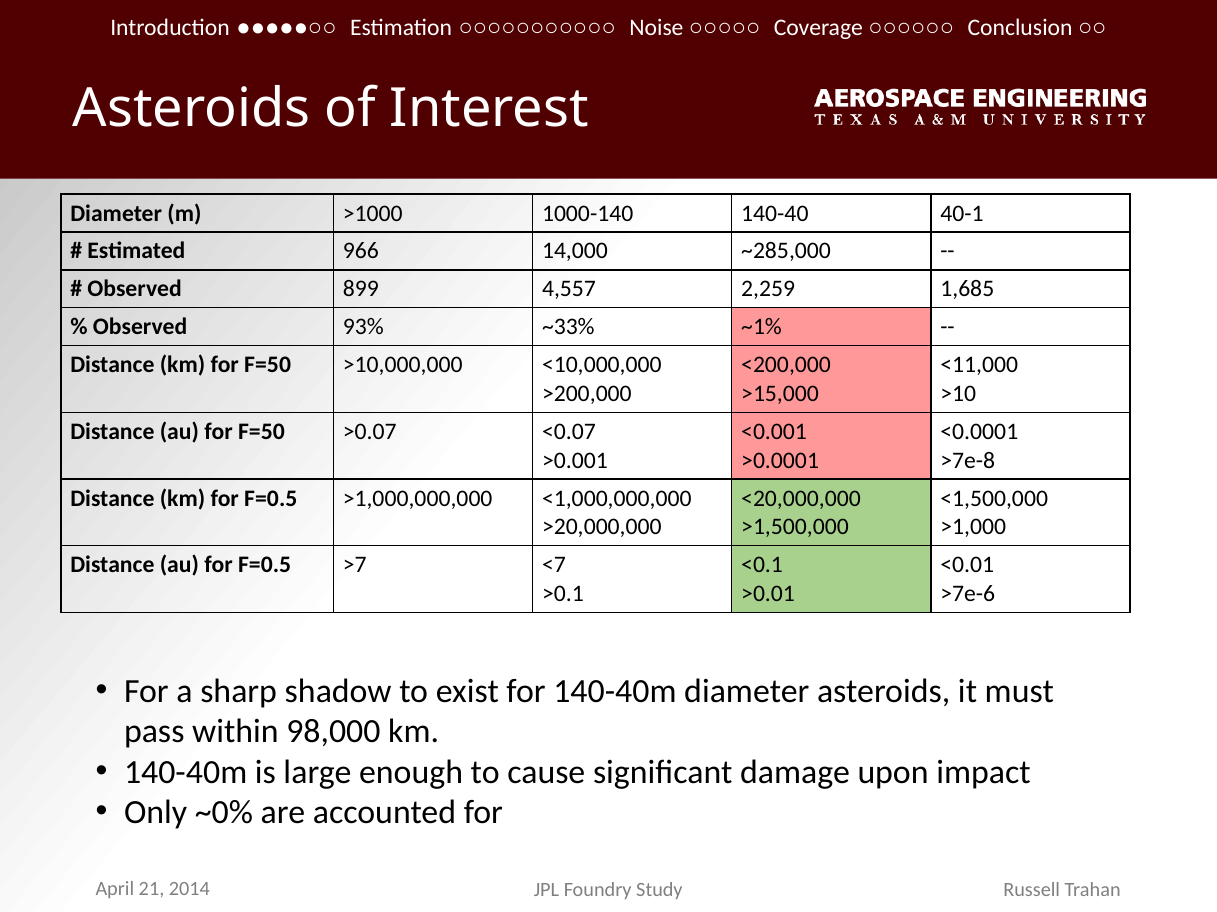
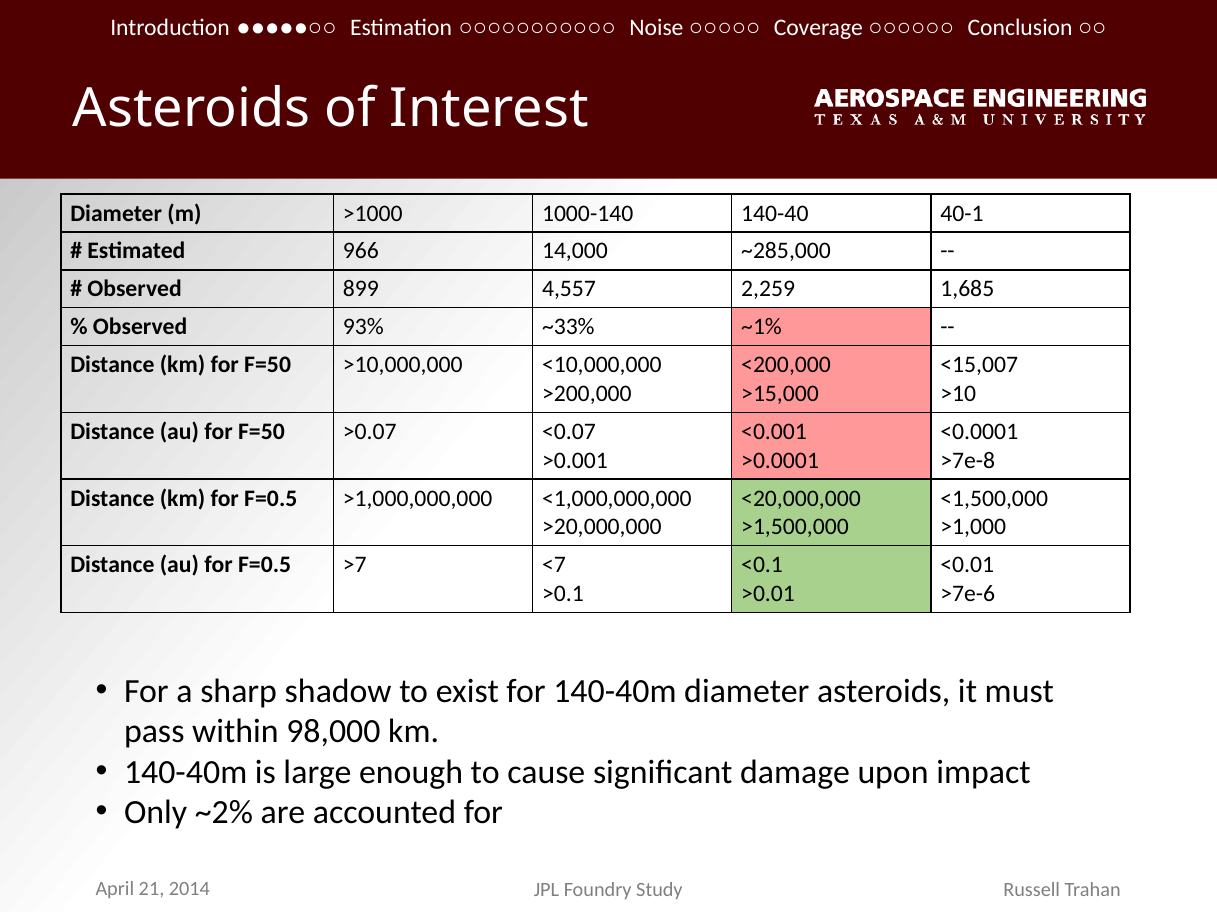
<11,000: <11,000 -> <15,007
~0%: ~0% -> ~2%
